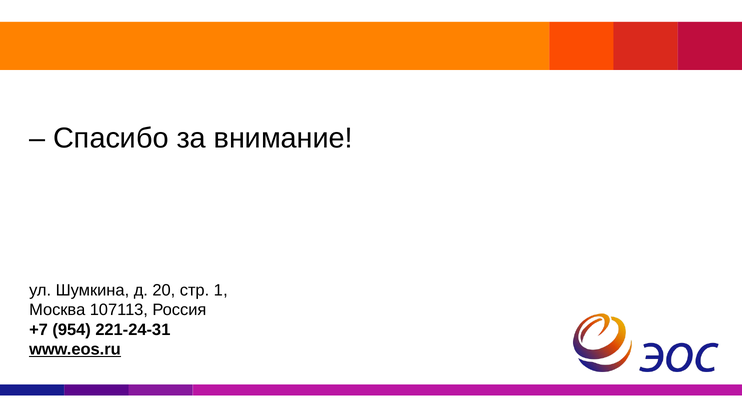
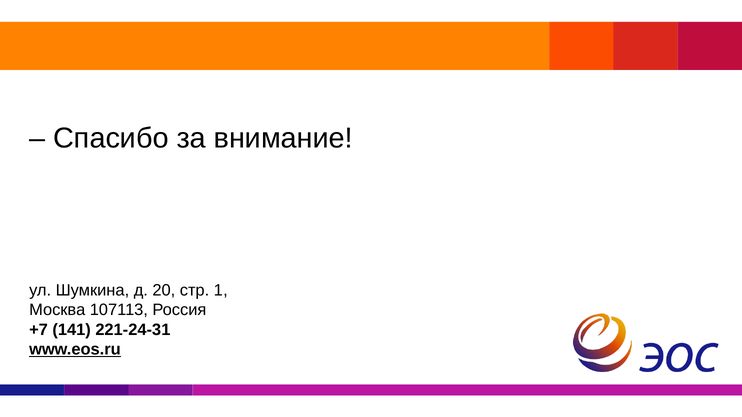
954: 954 -> 141
